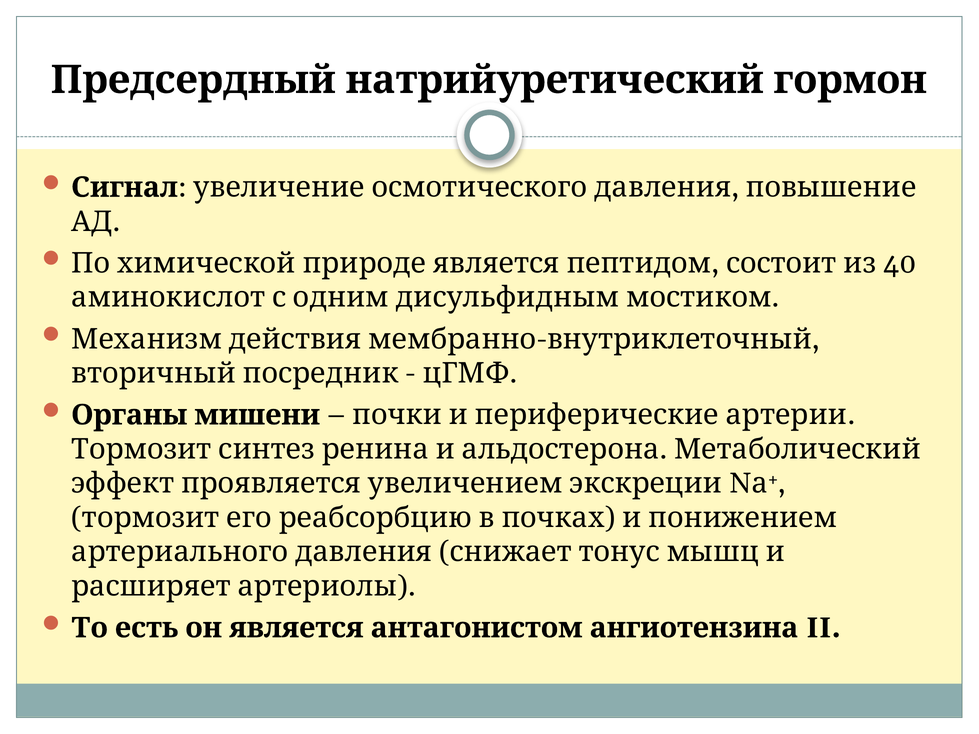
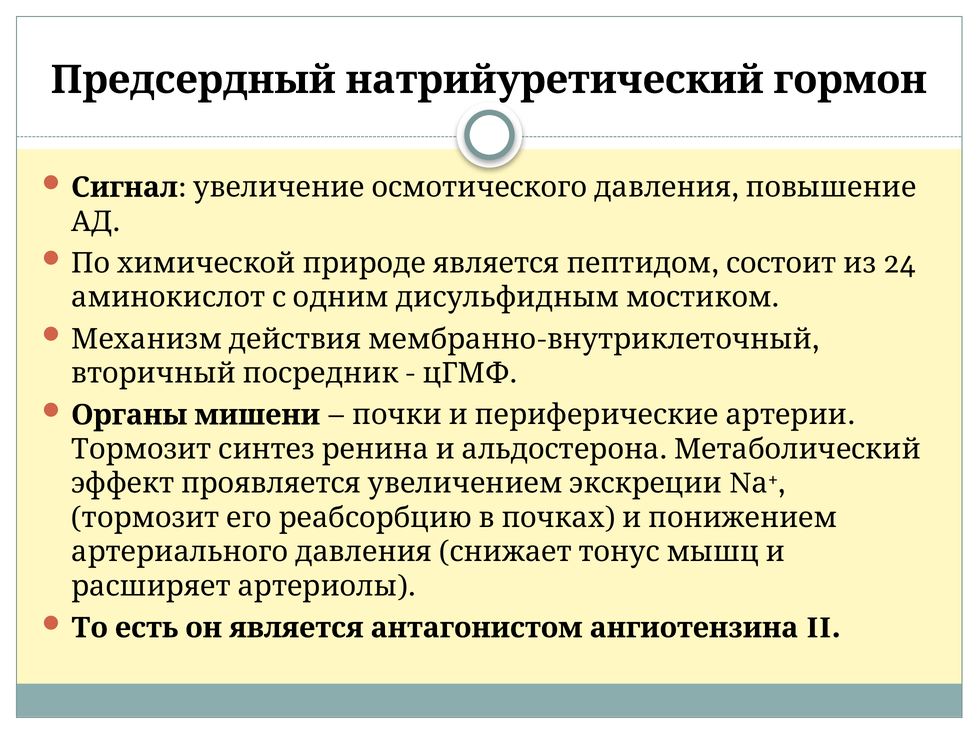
40: 40 -> 24
